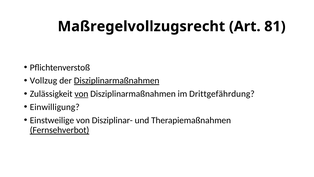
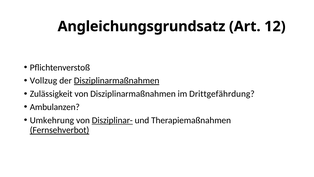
Maßregelvollzugsrecht: Maßregelvollzugsrecht -> Angleichungsgrundsatz
81: 81 -> 12
von at (81, 94) underline: present -> none
Einwilligung: Einwilligung -> Ambulanzen
Einstweilige: Einstweilige -> Umkehrung
Disziplinar- underline: none -> present
